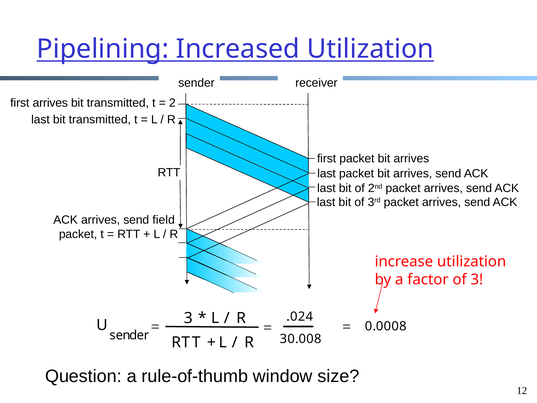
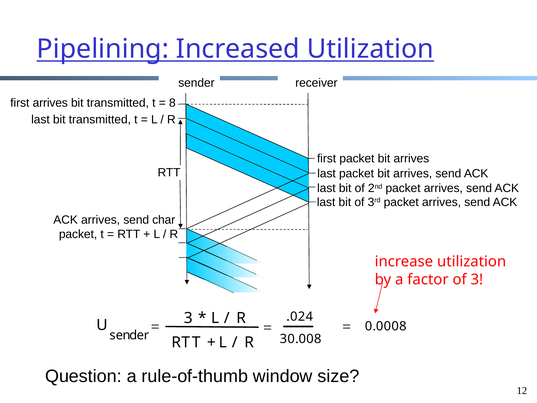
2: 2 -> 8
field: field -> char
